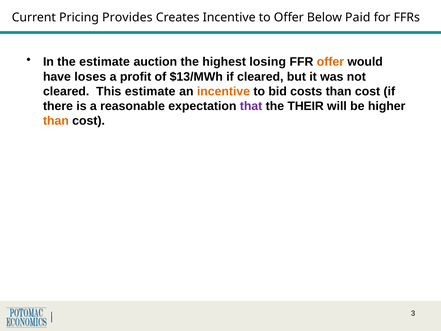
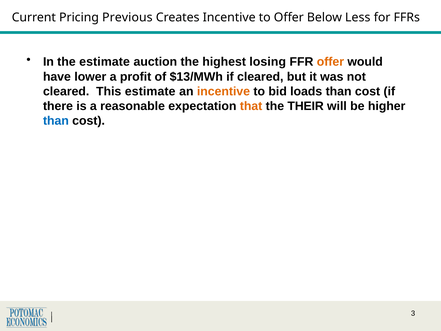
Provides: Provides -> Previous
Paid: Paid -> Less
loses: loses -> lower
costs: costs -> loads
that colour: purple -> orange
than at (56, 121) colour: orange -> blue
